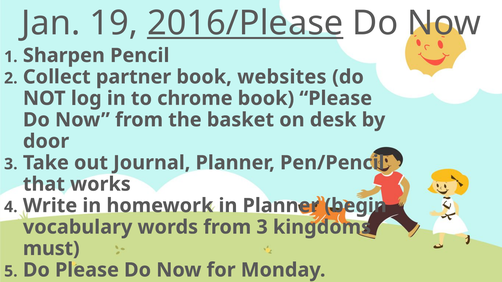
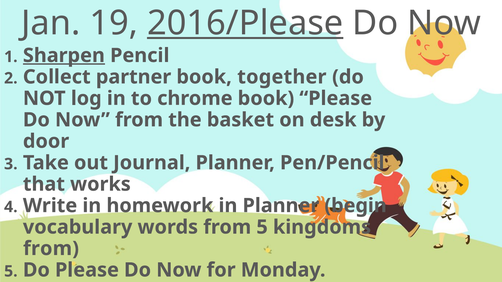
Sharpen underline: none -> present
websites: websites -> together
words from 3: 3 -> 5
must at (51, 249): must -> from
